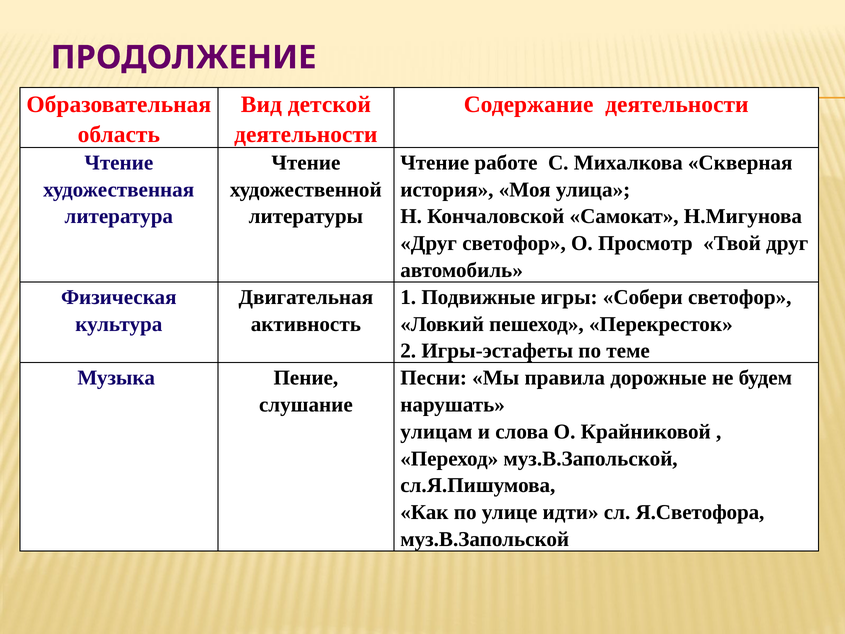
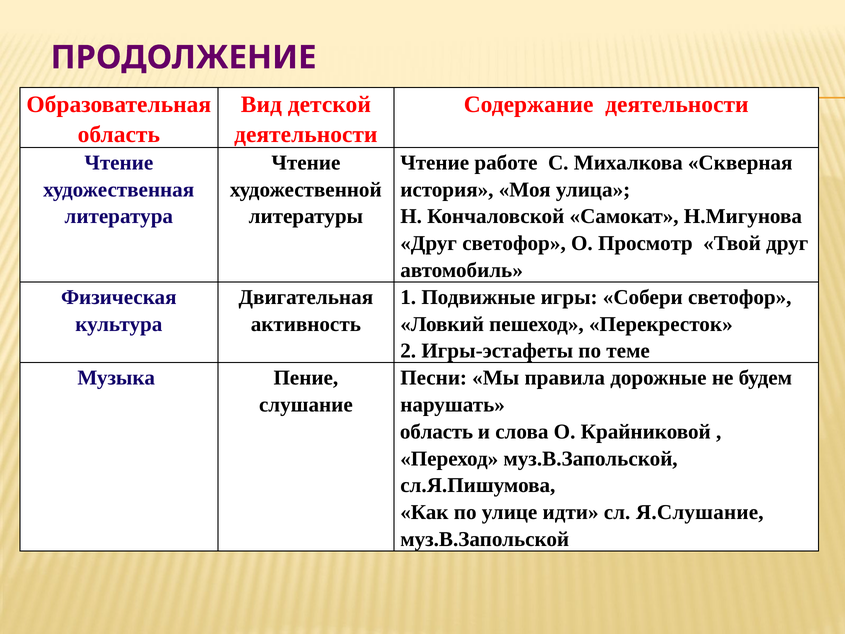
улицам at (436, 431): улицам -> область
Я.Светофора: Я.Светофора -> Я.Слушание
